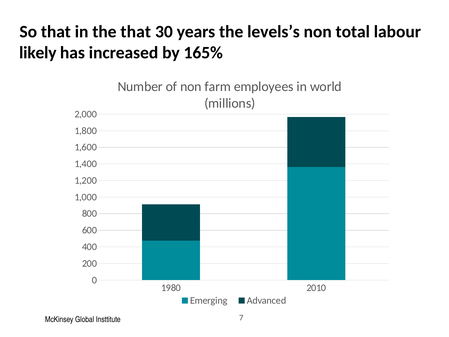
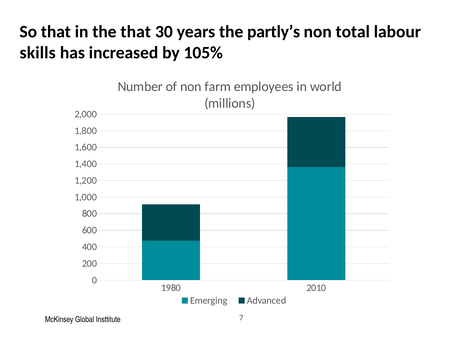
levels’s: levels’s -> partly’s
likely: likely -> skills
165%: 165% -> 105%
